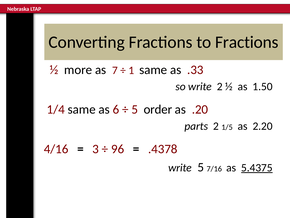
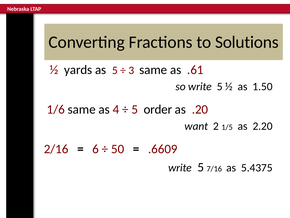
to Fractions: Fractions -> Solutions
more: more -> yards
as 7: 7 -> 5
1: 1 -> 3
.33: .33 -> .61
so write 2: 2 -> 5
1/4: 1/4 -> 1/6
6: 6 -> 4
parts: parts -> want
4/16: 4/16 -> 2/16
3: 3 -> 6
96: 96 -> 50
.4378: .4378 -> .6609
5.4375 underline: present -> none
